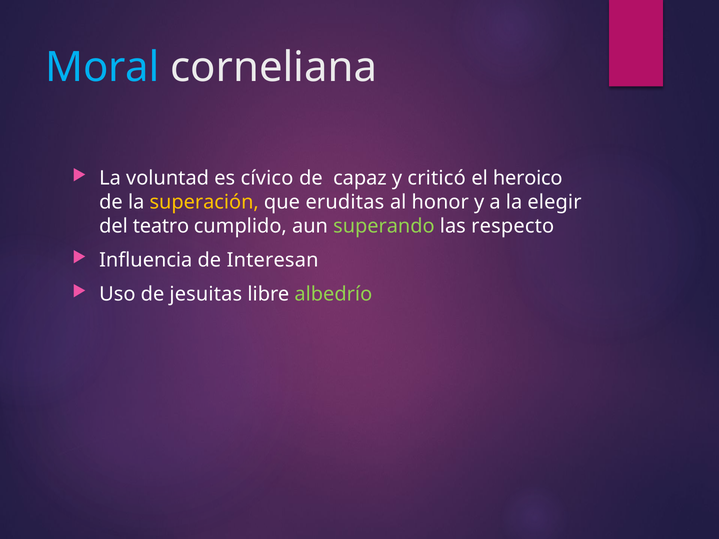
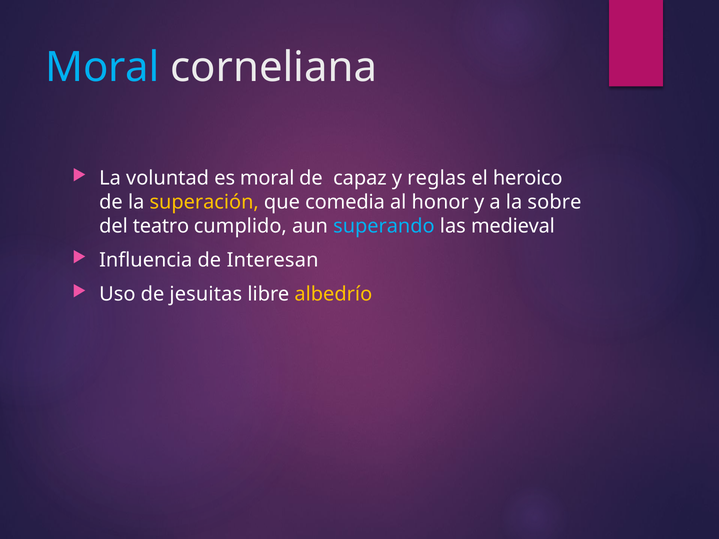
es cívico: cívico -> moral
criticó: criticó -> reglas
eruditas: eruditas -> comedia
elegir: elegir -> sobre
superando colour: light green -> light blue
respecto: respecto -> medieval
albedrío colour: light green -> yellow
